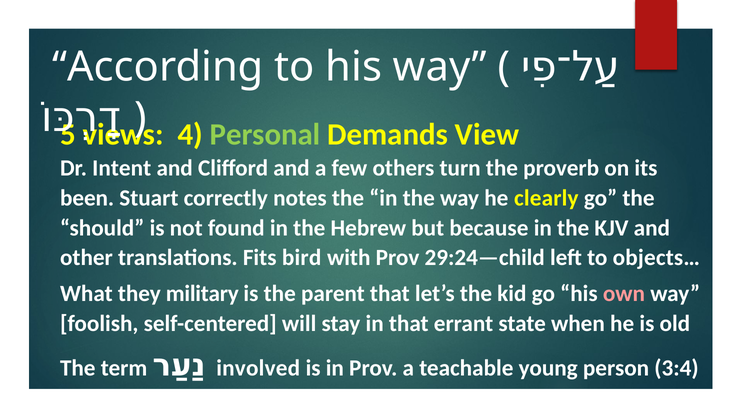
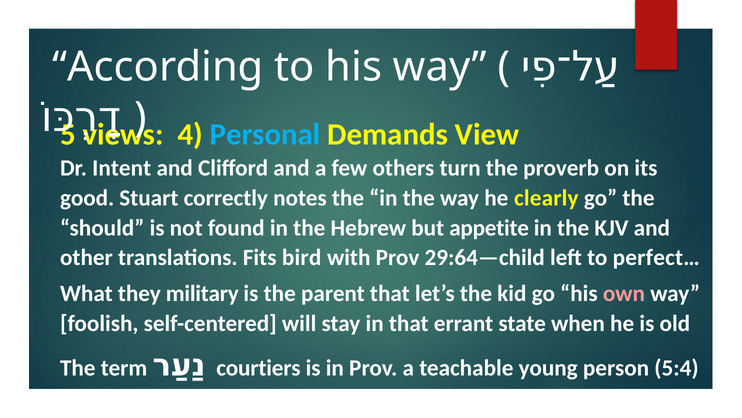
Personal colour: light green -> light blue
been: been -> good
because: because -> appetite
29:24—child: 29:24—child -> 29:64—child
objects…: objects… -> perfect…
involved: involved -> courtiers
3:4: 3:4 -> 5:4
